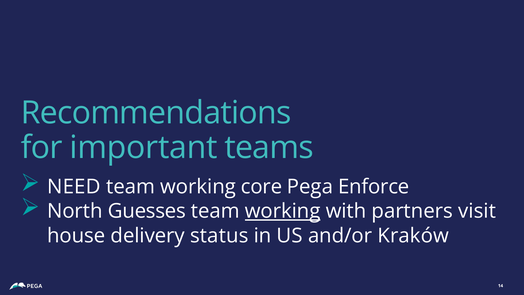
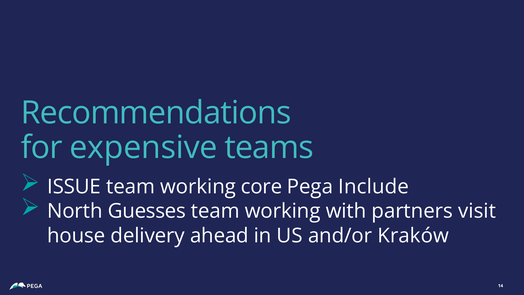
important: important -> expensive
NEED: NEED -> ISSUE
Enforce: Enforce -> Include
working at (283, 211) underline: present -> none
status: status -> ahead
